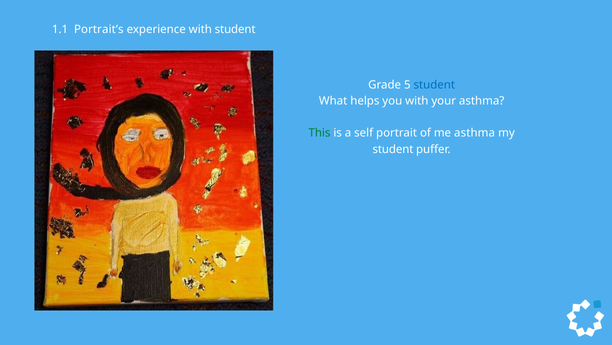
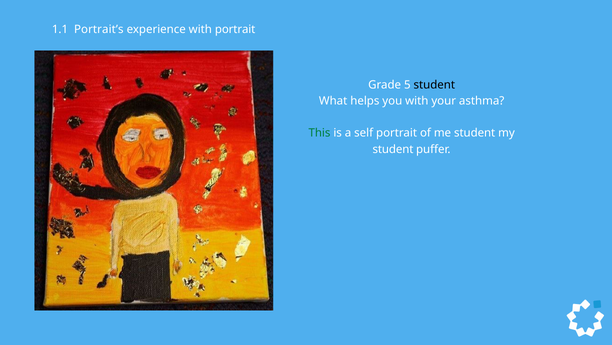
with student: student -> portrait
student at (434, 85) colour: blue -> black
me asthma: asthma -> student
